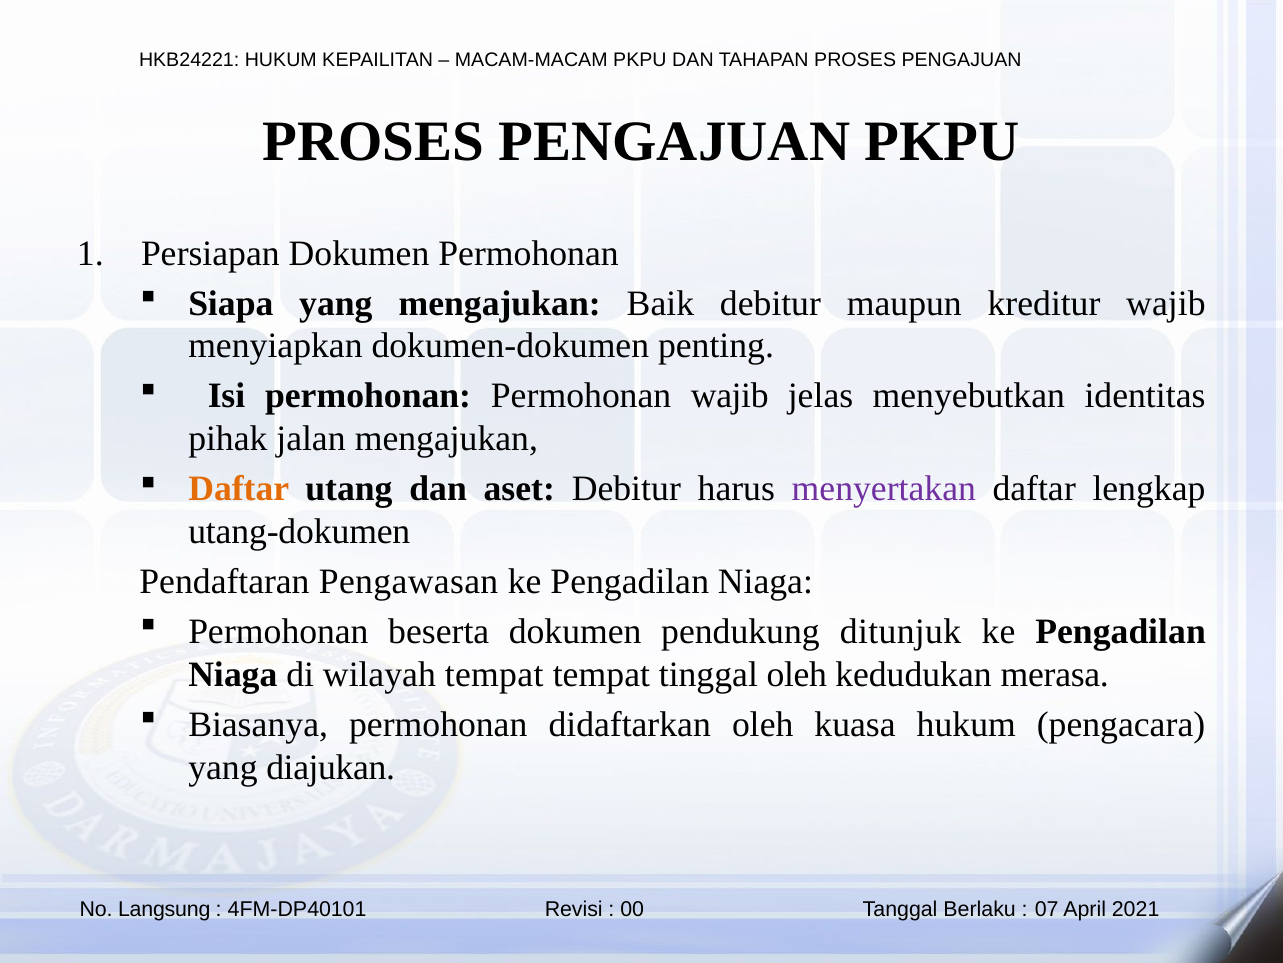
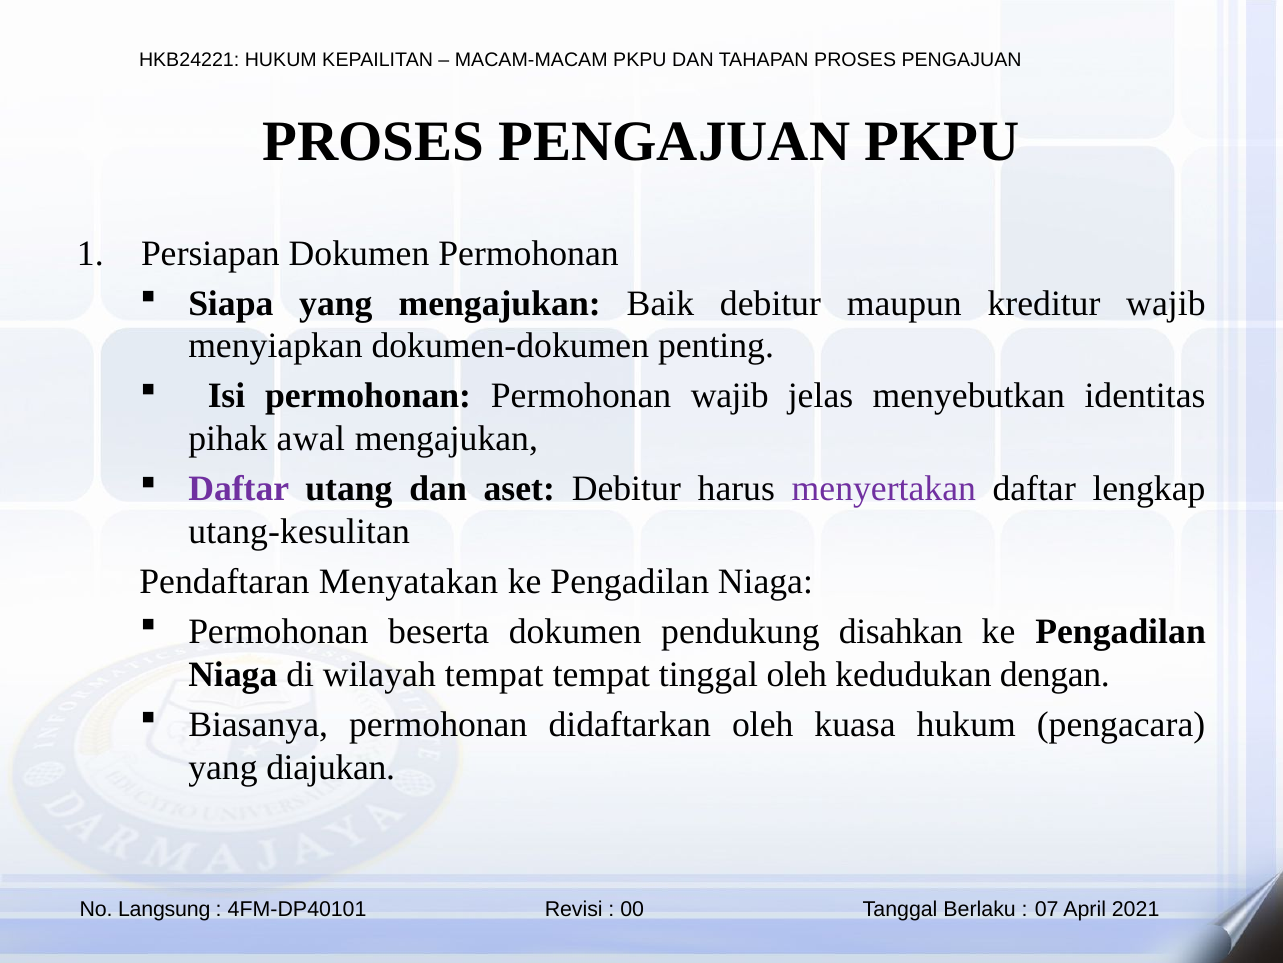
jalan: jalan -> awal
Daftar at (239, 489) colour: orange -> purple
utang-dokumen: utang-dokumen -> utang-kesulitan
Pengawasan: Pengawasan -> Menyatakan
ditunjuk: ditunjuk -> disahkan
merasa: merasa -> dengan
